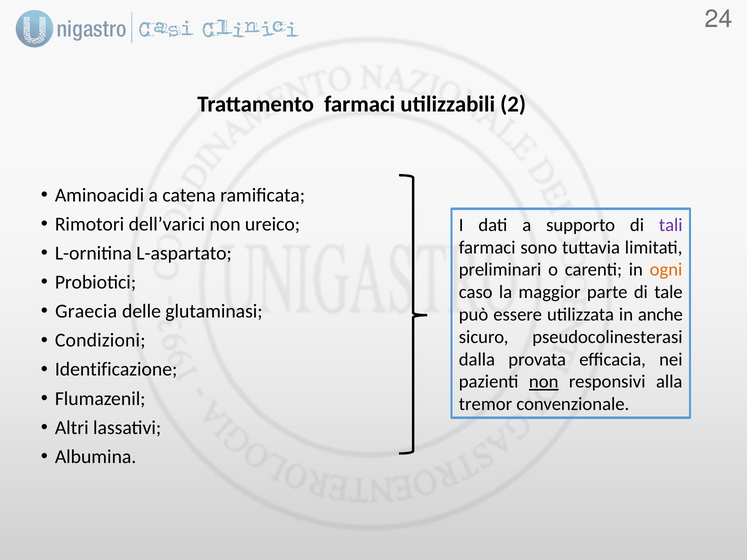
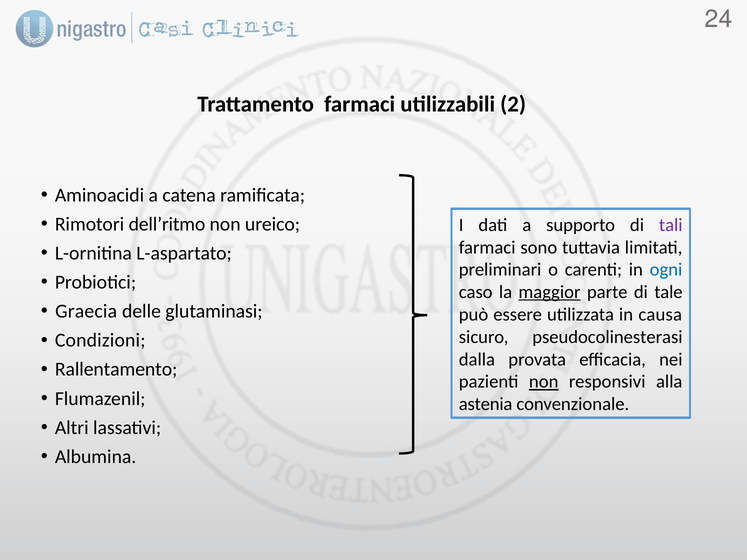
dell’varici: dell’varici -> dell’ritmo
ogni colour: orange -> blue
maggior underline: none -> present
anche: anche -> causa
Identificazione: Identificazione -> Rallentamento
tremor: tremor -> astenia
